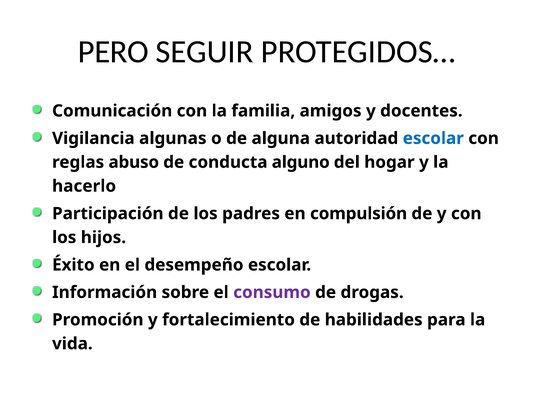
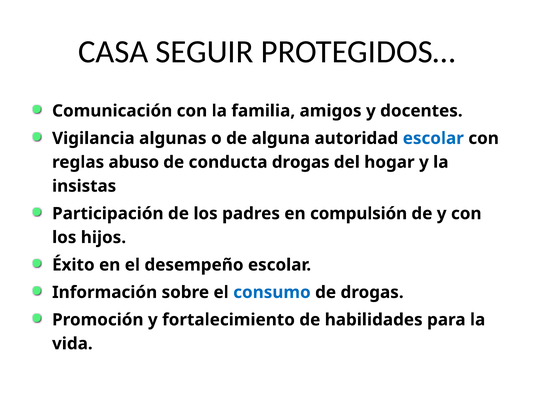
PERO: PERO -> CASA
conducta alguno: alguno -> drogas
hacerlo: hacerlo -> insistas
consumo colour: purple -> blue
